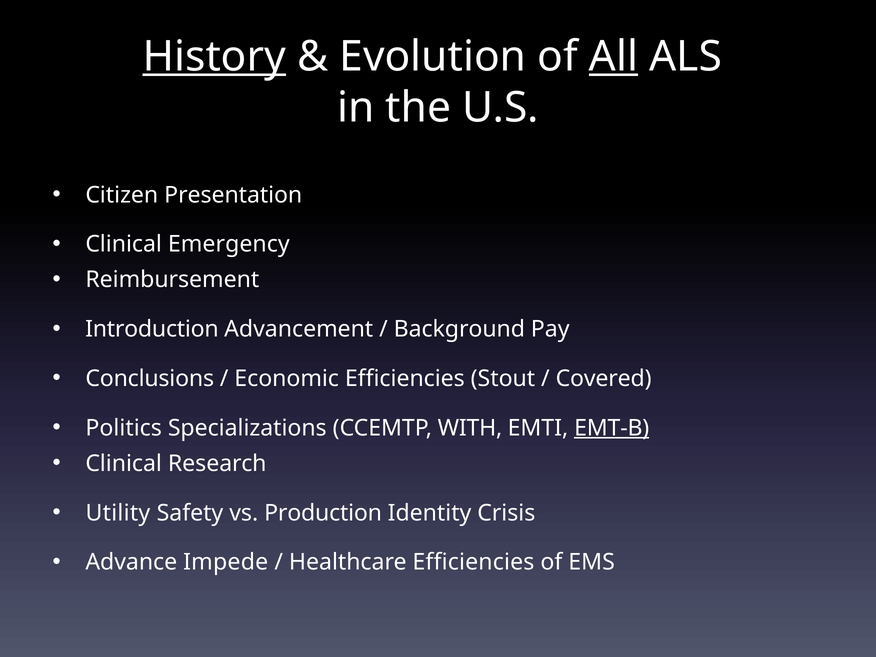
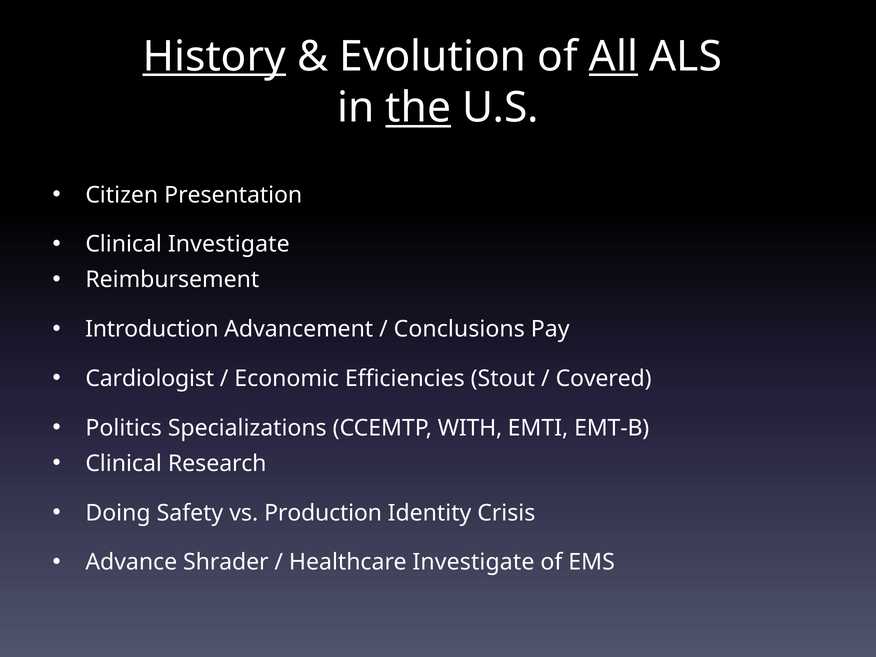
the underline: none -> present
Clinical Emergency: Emergency -> Investigate
Background: Background -> Conclusions
Conclusions: Conclusions -> Cardiologist
EMT-B underline: present -> none
Utility: Utility -> Doing
Impede: Impede -> Shrader
Healthcare Efficiencies: Efficiencies -> Investigate
